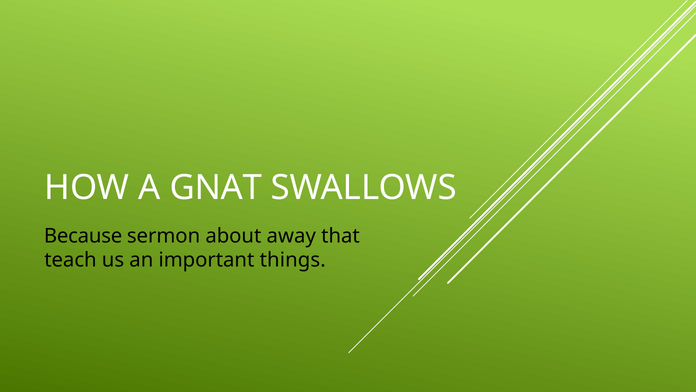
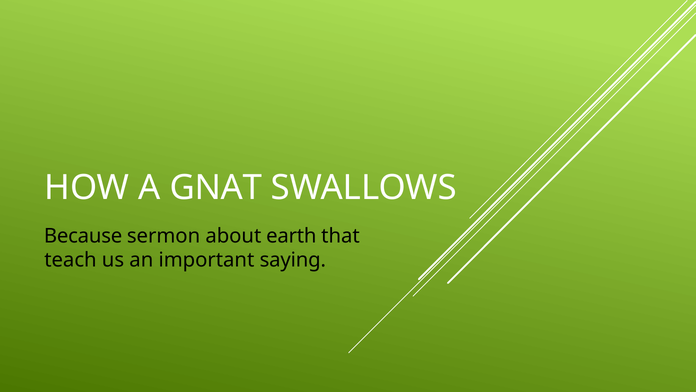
away: away -> earth
things: things -> saying
